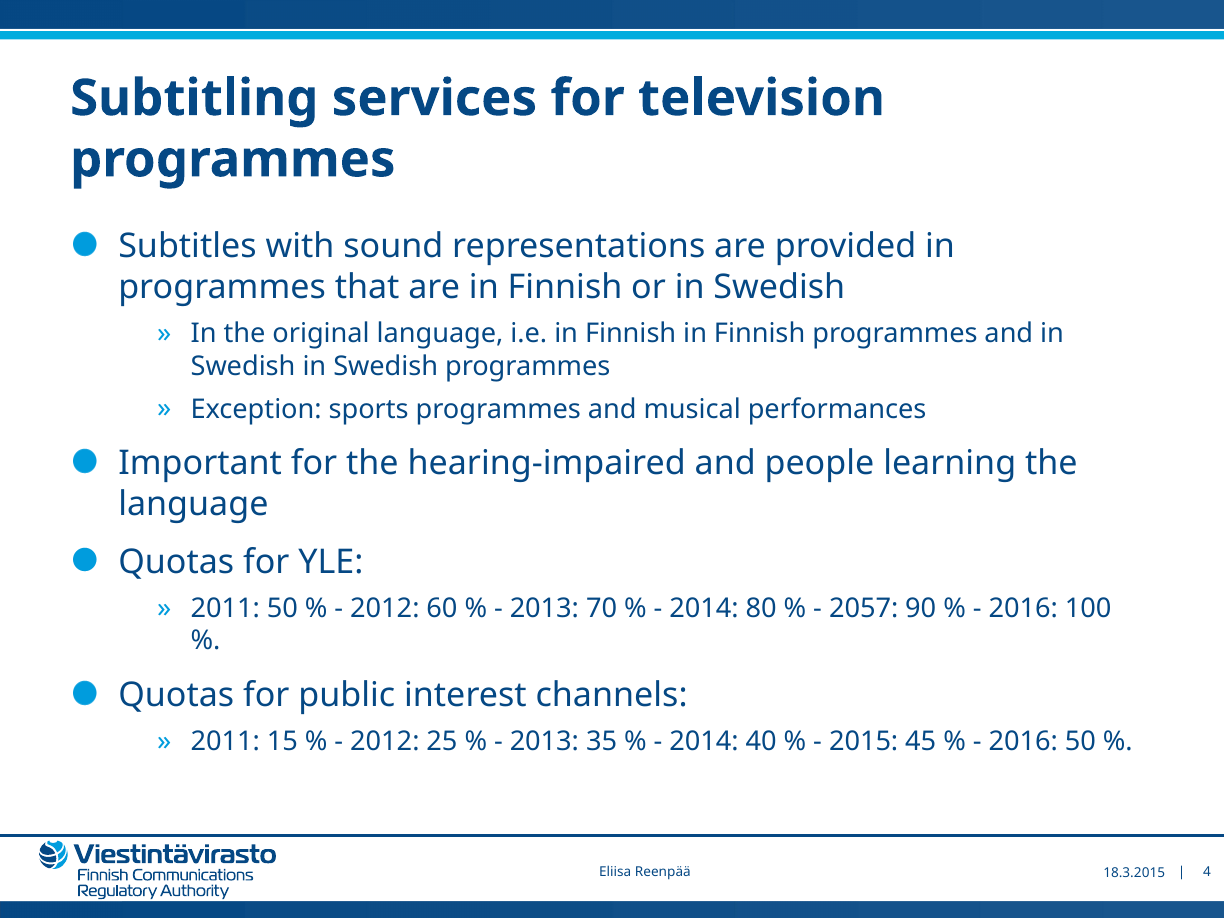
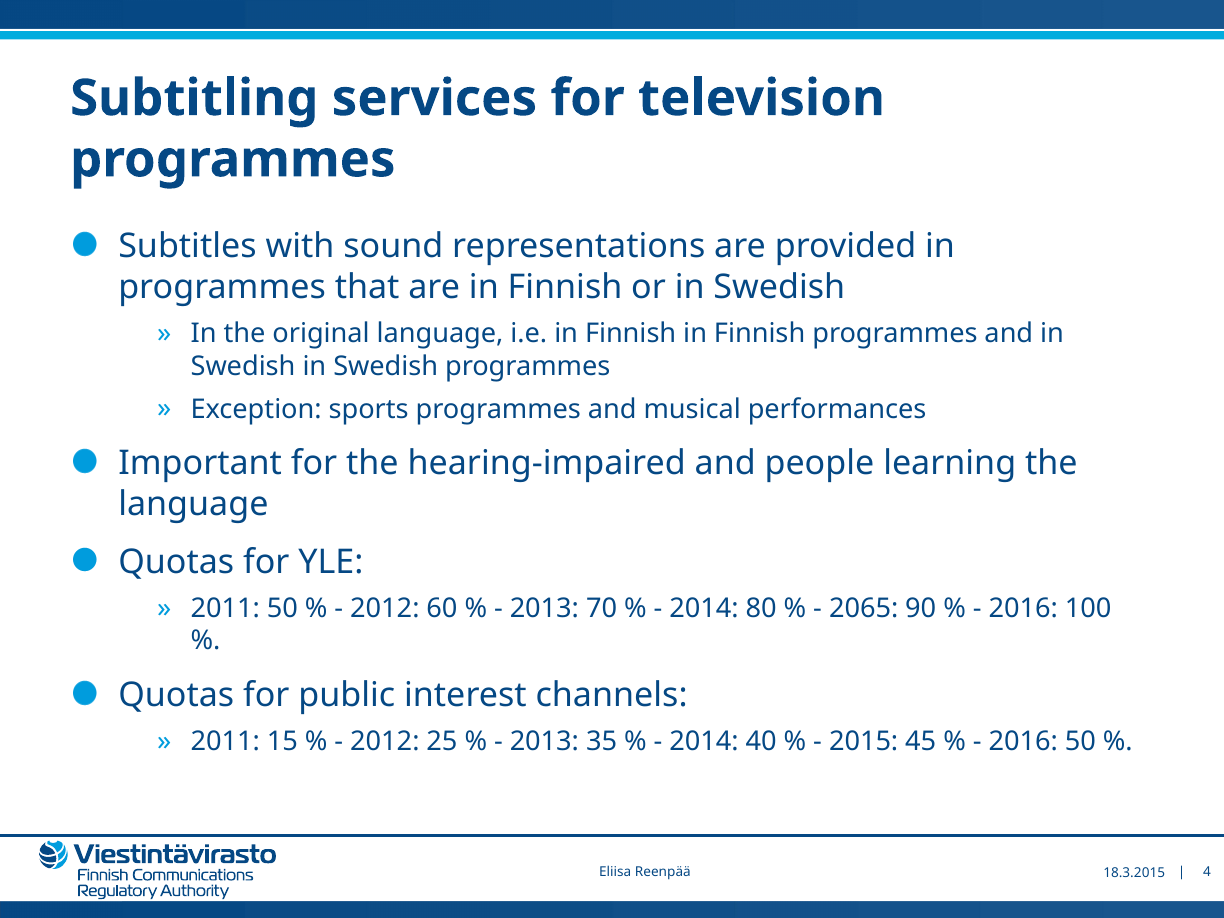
2057: 2057 -> 2065
